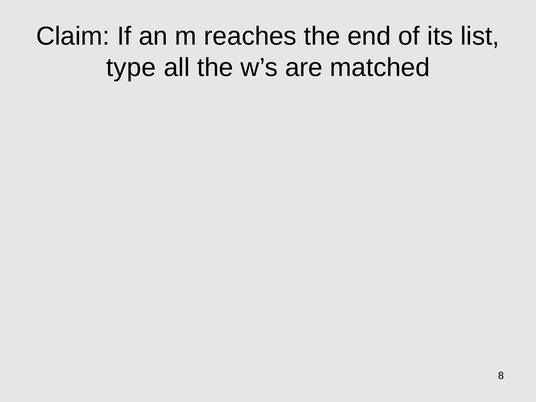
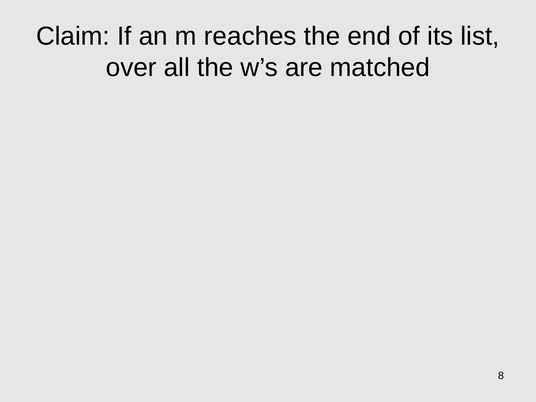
type: type -> over
